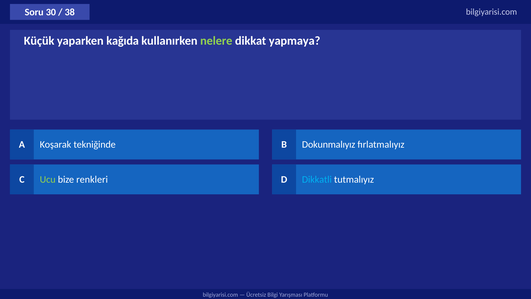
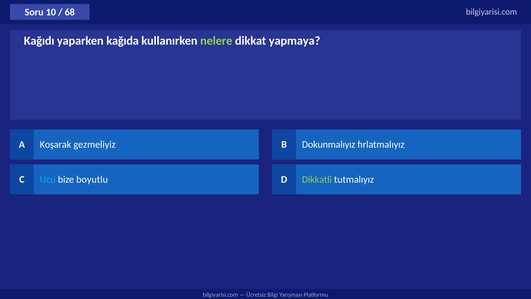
30: 30 -> 10
38: 38 -> 68
Küçük: Küçük -> Kağıdı
tekniğinde: tekniğinde -> gezmeliyiz
Ucu colour: light green -> light blue
renkleri: renkleri -> boyutlu
Dikkatli colour: light blue -> light green
